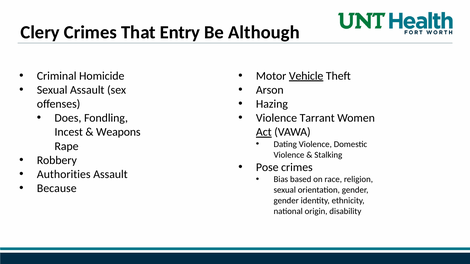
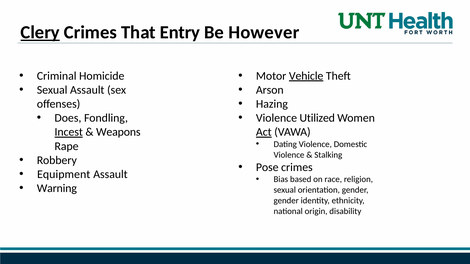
Clery underline: none -> present
Although: Although -> However
Tarrant: Tarrant -> Utilized
Incest underline: none -> present
Authorities: Authorities -> Equipment
Because: Because -> Warning
